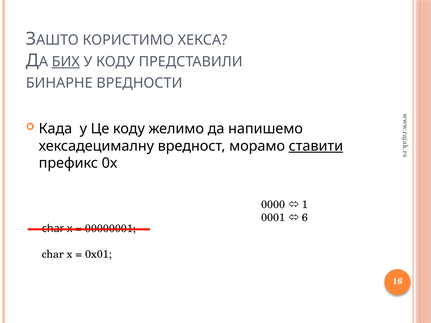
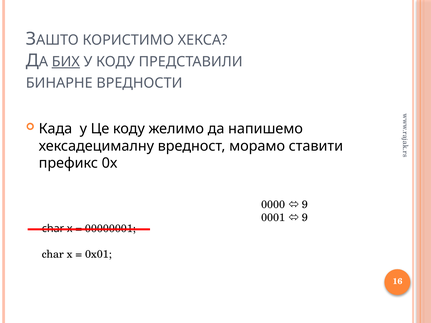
ставити underline: present -> none
1 at (305, 205): 1 -> 9
6 at (305, 218): 6 -> 9
